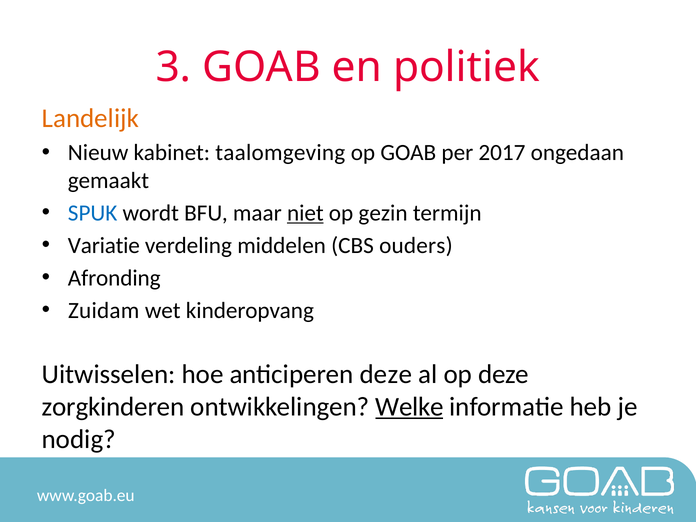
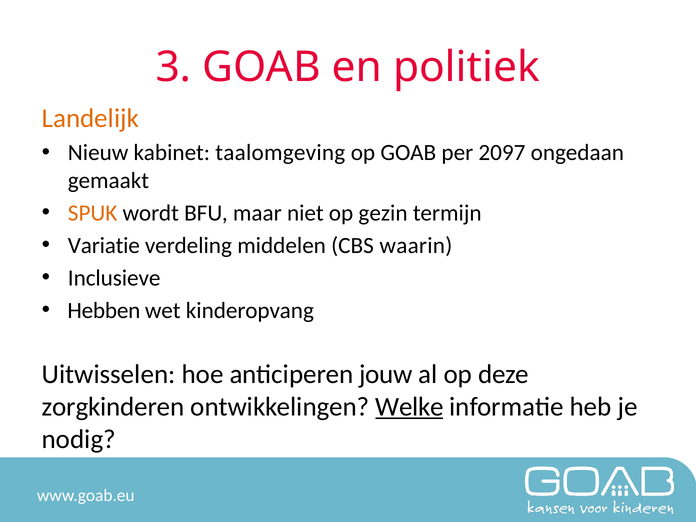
2017: 2017 -> 2097
SPUK colour: blue -> orange
niet underline: present -> none
ouders: ouders -> waarin
Afronding: Afronding -> Inclusieve
Zuidam: Zuidam -> Hebben
anticiperen deze: deze -> jouw
